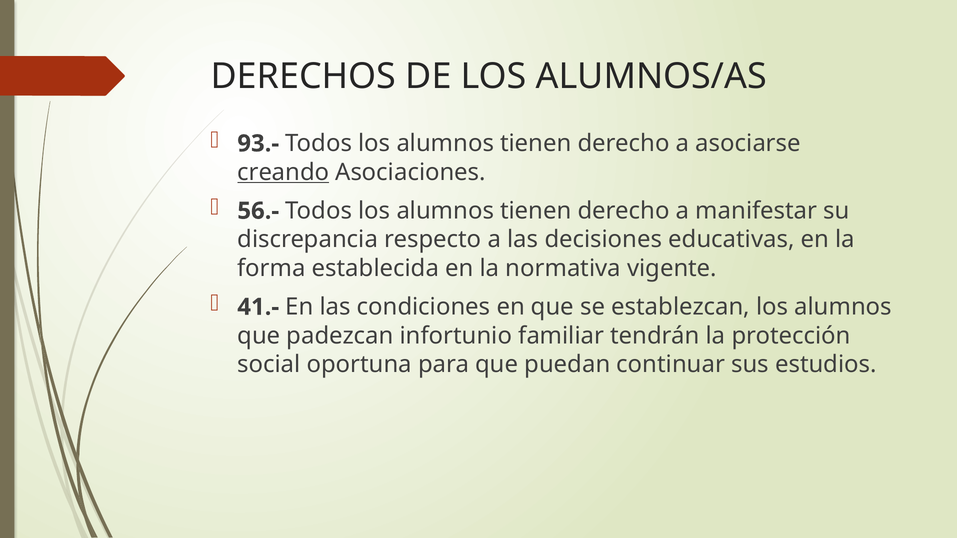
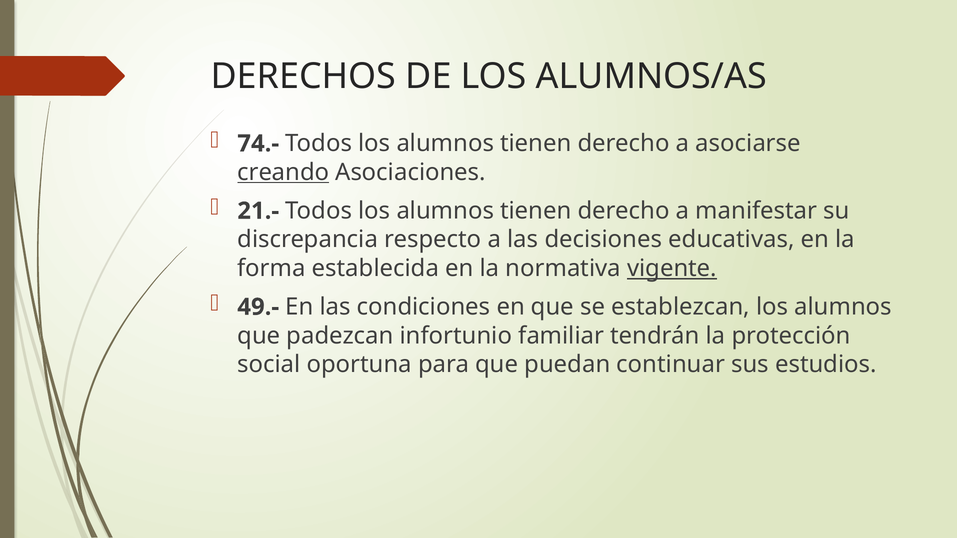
93.-: 93.- -> 74.-
56.-: 56.- -> 21.-
vigente underline: none -> present
41.-: 41.- -> 49.-
